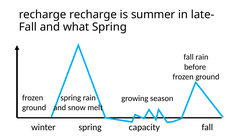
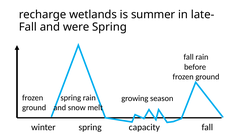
recharge recharge: recharge -> wetlands
what: what -> were
